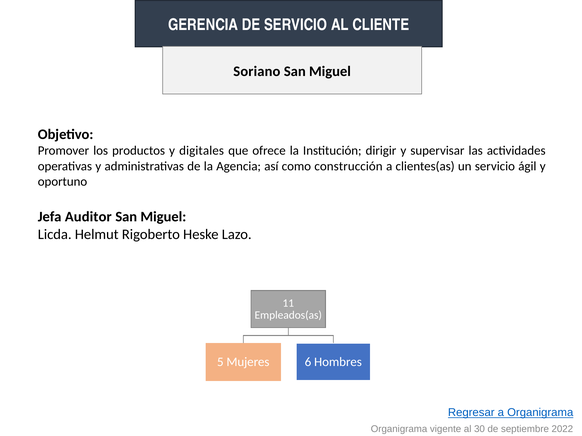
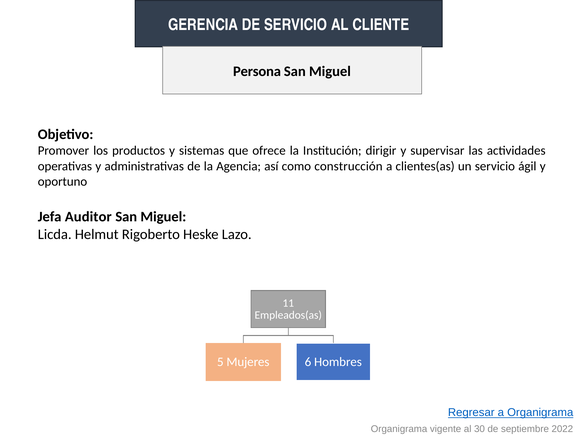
Soriano: Soriano -> Persona
digitales: digitales -> sistemas
